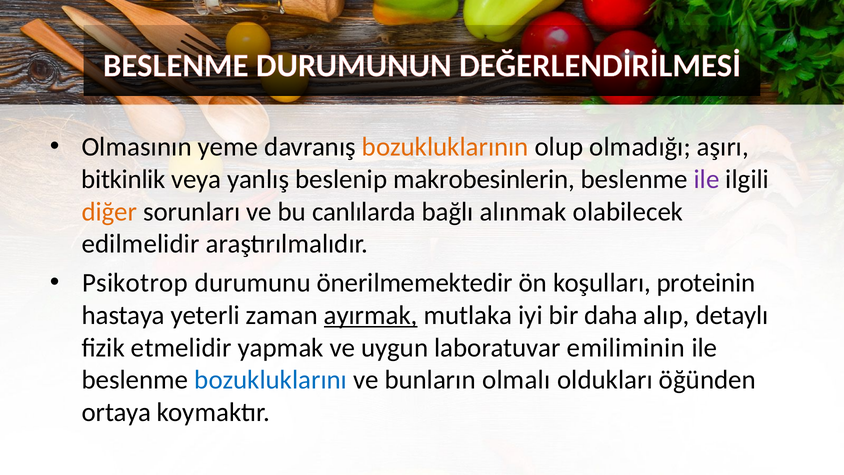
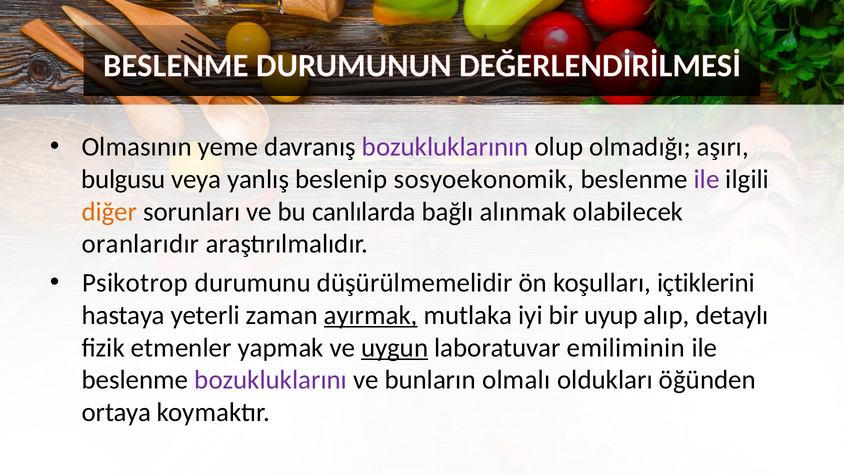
bozukluklarının colour: orange -> purple
bitkinlik: bitkinlik -> bulgusu
makrobesinlerin: makrobesinlerin -> sosyoekonomik
edilmelidir: edilmelidir -> oranlarıdır
önerilmemektedir: önerilmemektedir -> düşürülmemelidir
proteinin: proteinin -> içtiklerini
daha: daha -> uyup
etmelidir: etmelidir -> etmenler
uygun underline: none -> present
bozukluklarını colour: blue -> purple
